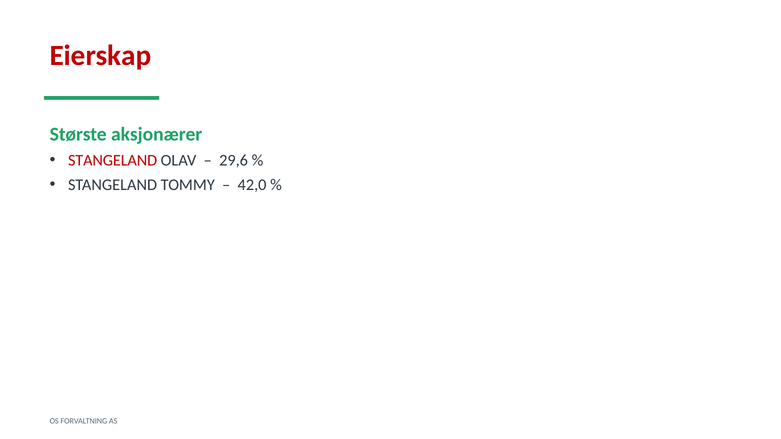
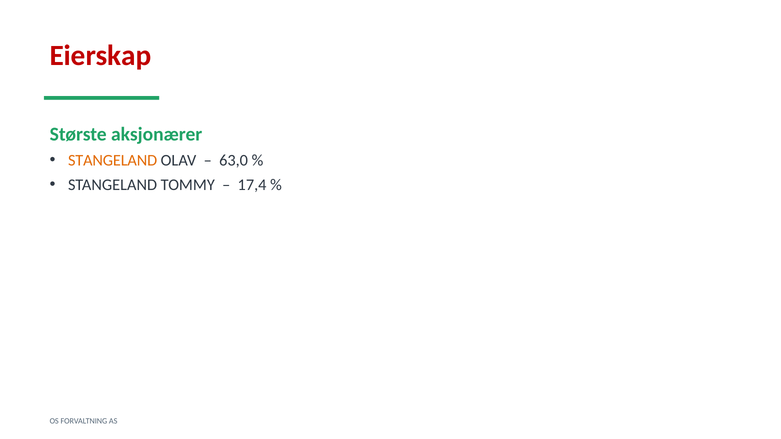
STANGELAND at (113, 161) colour: red -> orange
29,6: 29,6 -> 63,0
42,0: 42,0 -> 17,4
